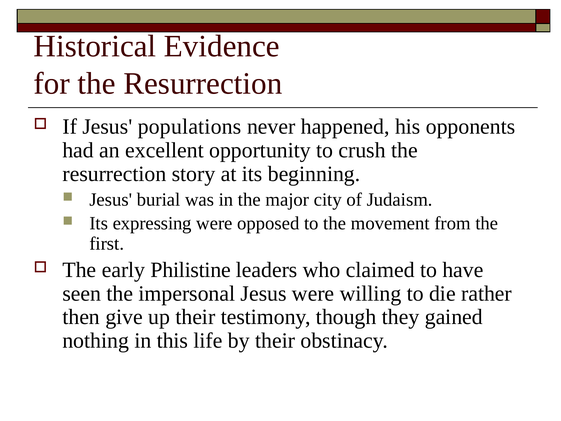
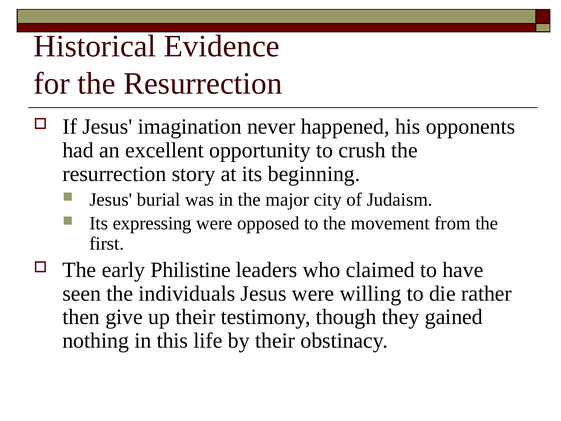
populations: populations -> imagination
impersonal: impersonal -> individuals
